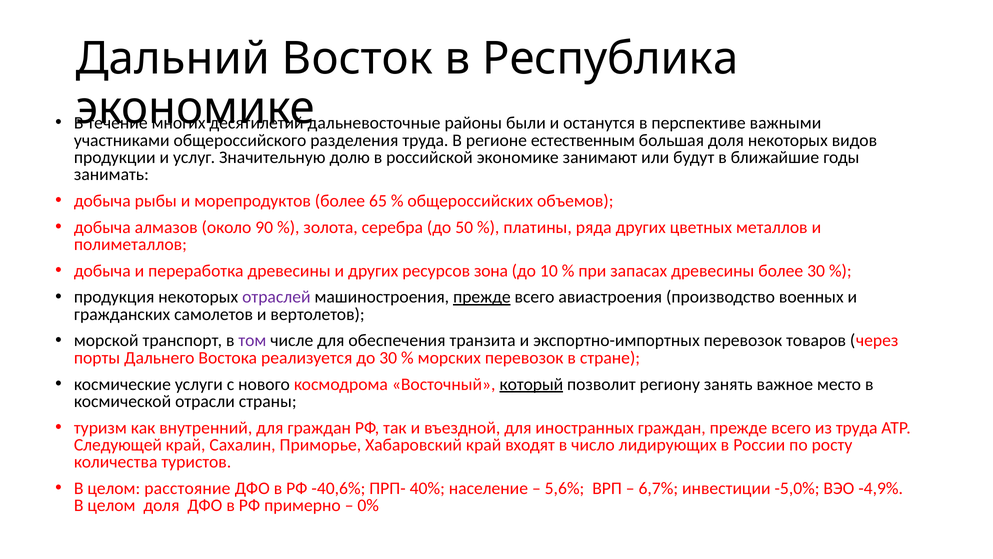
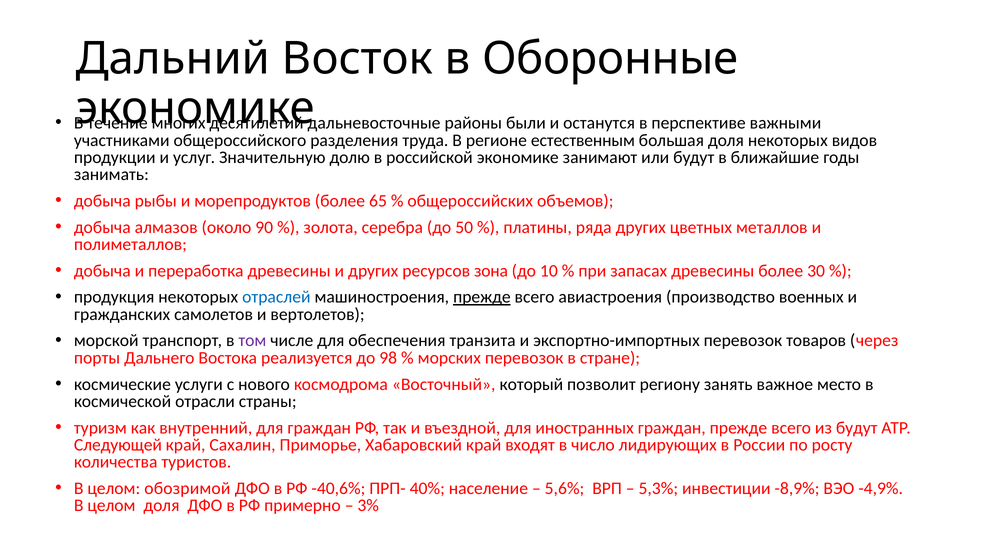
Республика: Республика -> Оборонные
отраслей colour: purple -> blue
до 30: 30 -> 98
который underline: present -> none
из труда: труда -> будут
расстояние: расстояние -> обозримой
6,7%: 6,7% -> 5,3%
-5,0%: -5,0% -> -8,9%
0%: 0% -> 3%
